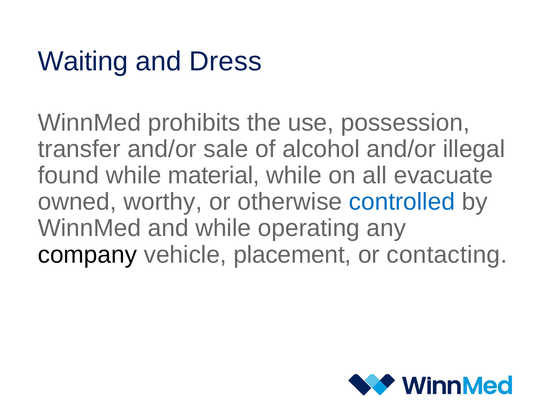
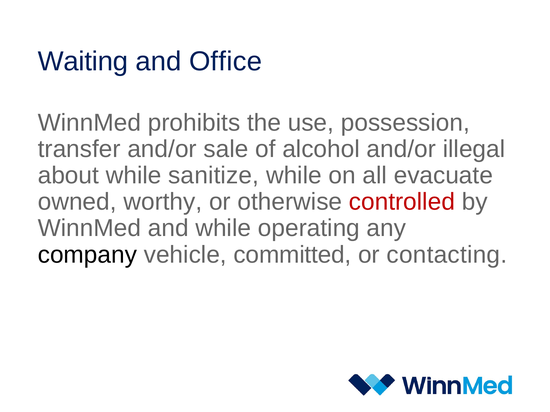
Dress: Dress -> Office
found: found -> about
material: material -> sanitize
controlled colour: blue -> red
placement: placement -> committed
